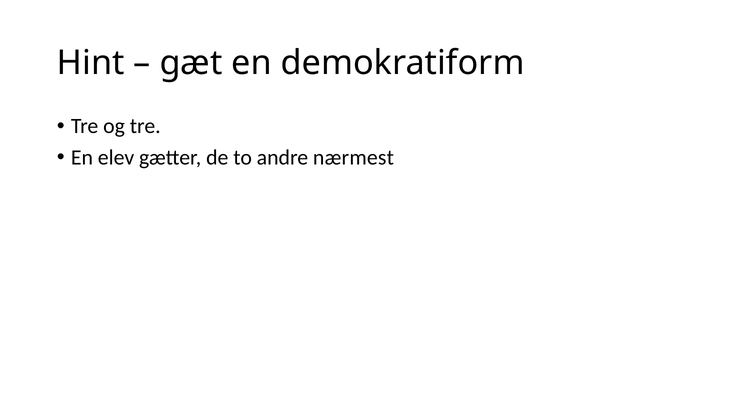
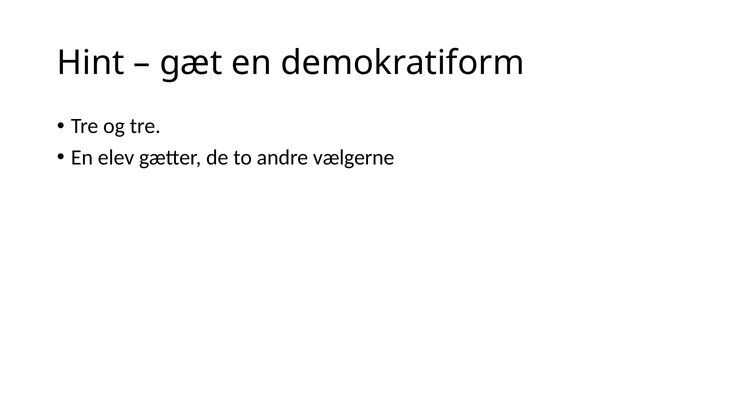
nærmest: nærmest -> vælgerne
